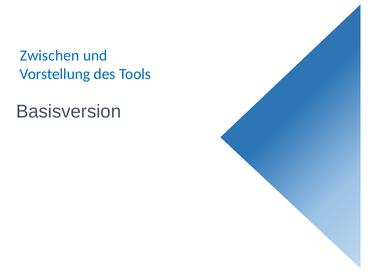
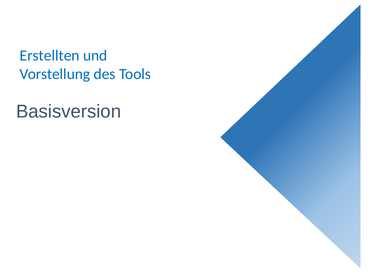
Zwischen: Zwischen -> Erstellten
